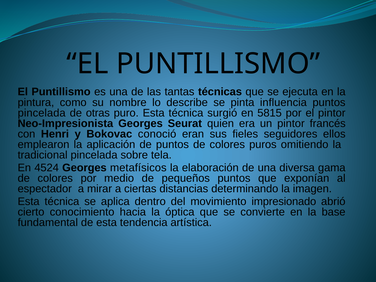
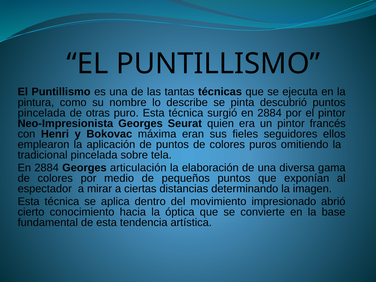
influencia: influencia -> descubrió
surgió en 5815: 5815 -> 2884
conoció: conoció -> máxima
4524 at (47, 168): 4524 -> 2884
metafísicos: metafísicos -> articulación
